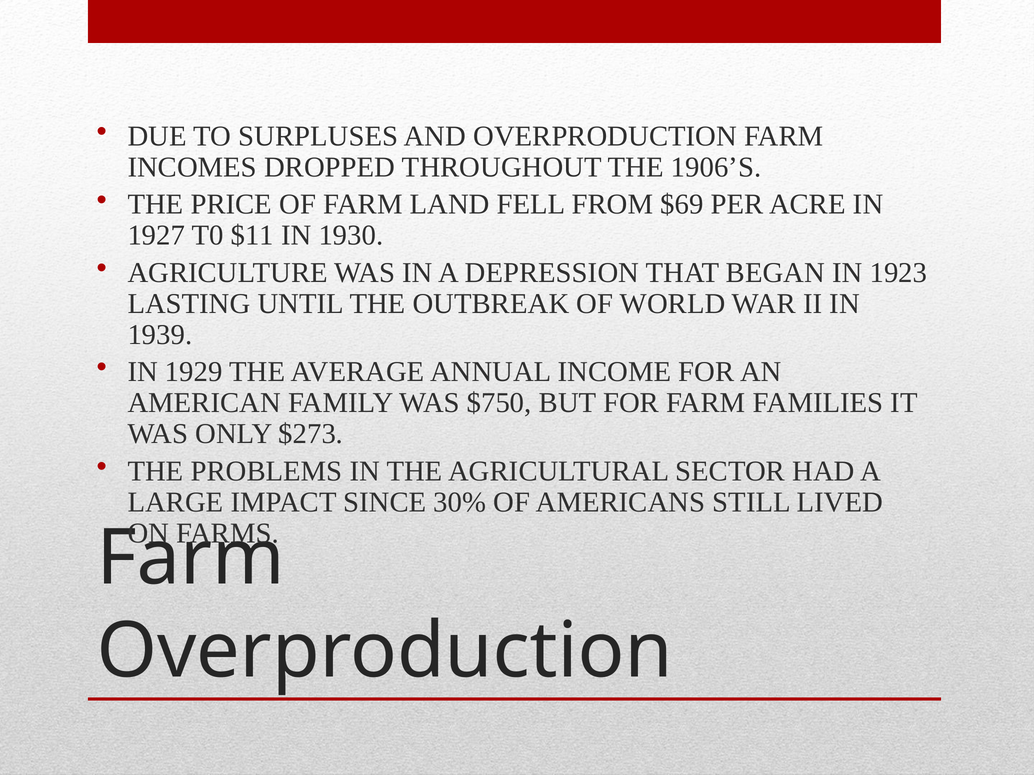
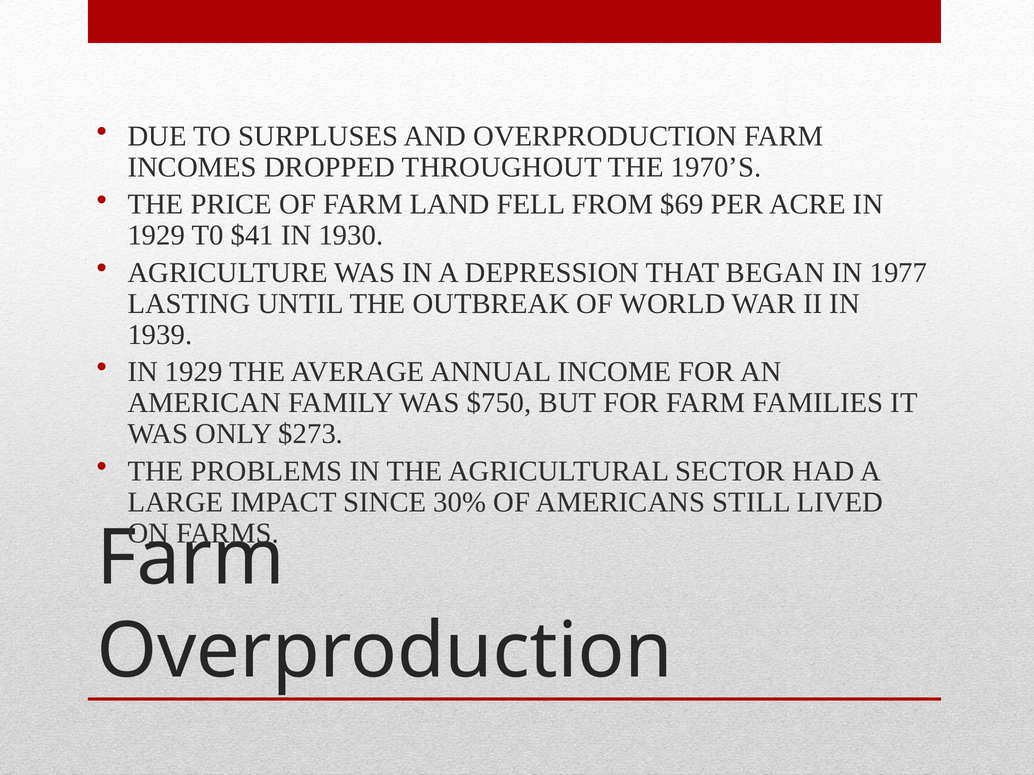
1906’S: 1906’S -> 1970’S
1927 at (156, 236): 1927 -> 1929
$11: $11 -> $41
1923: 1923 -> 1977
